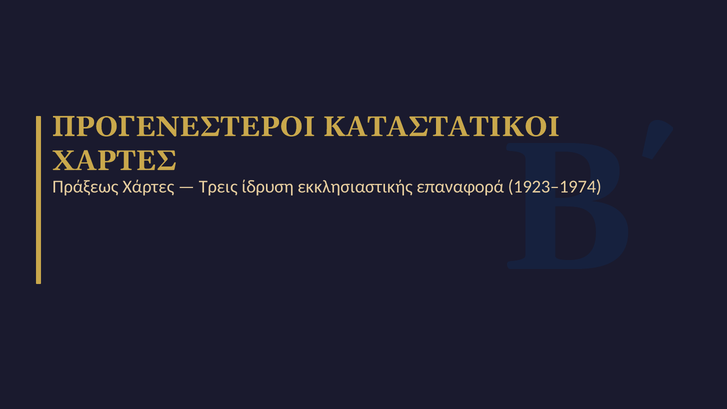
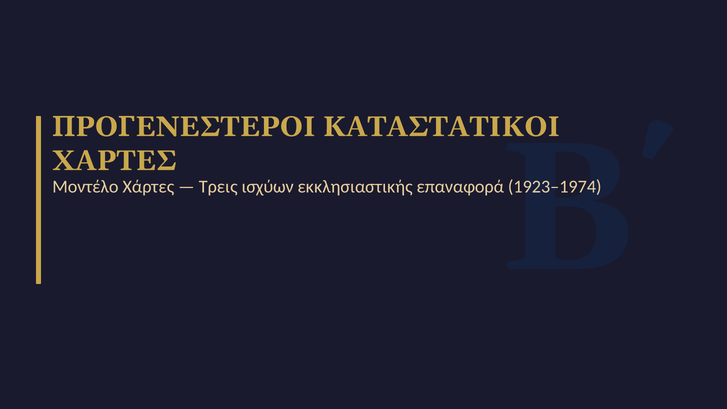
Πράξεως: Πράξεως -> Μοντέλο
ίδρυση: ίδρυση -> ισχύων
